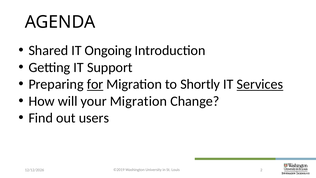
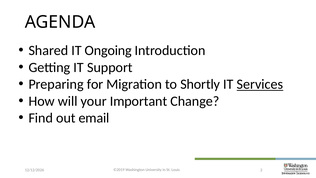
for underline: present -> none
your Migration: Migration -> Important
users: users -> email
